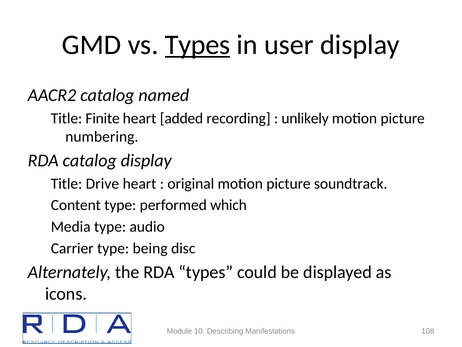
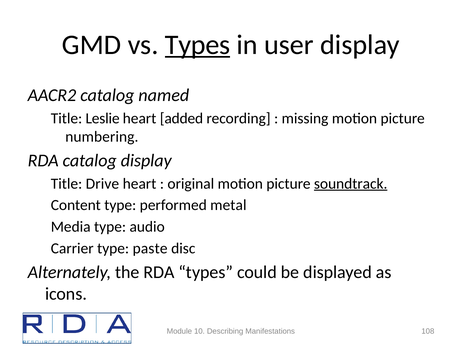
Finite: Finite -> Leslie
unlikely: unlikely -> missing
soundtrack underline: none -> present
which: which -> metal
being: being -> paste
